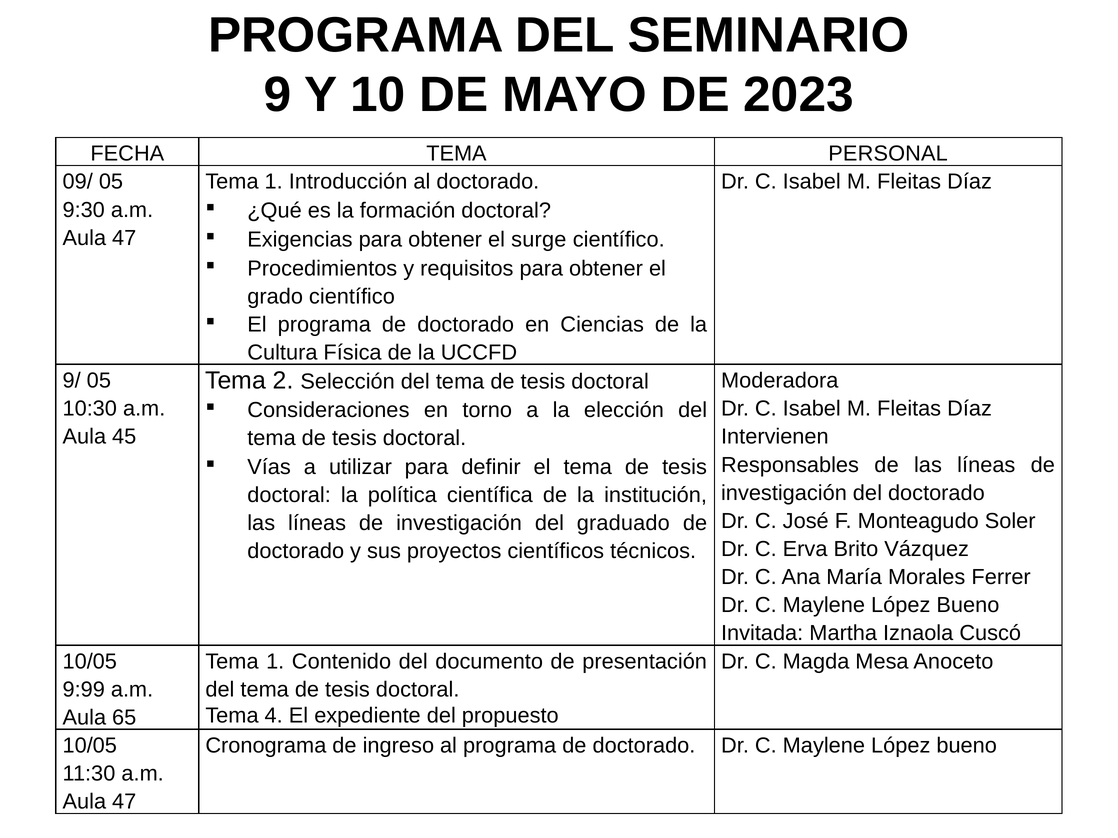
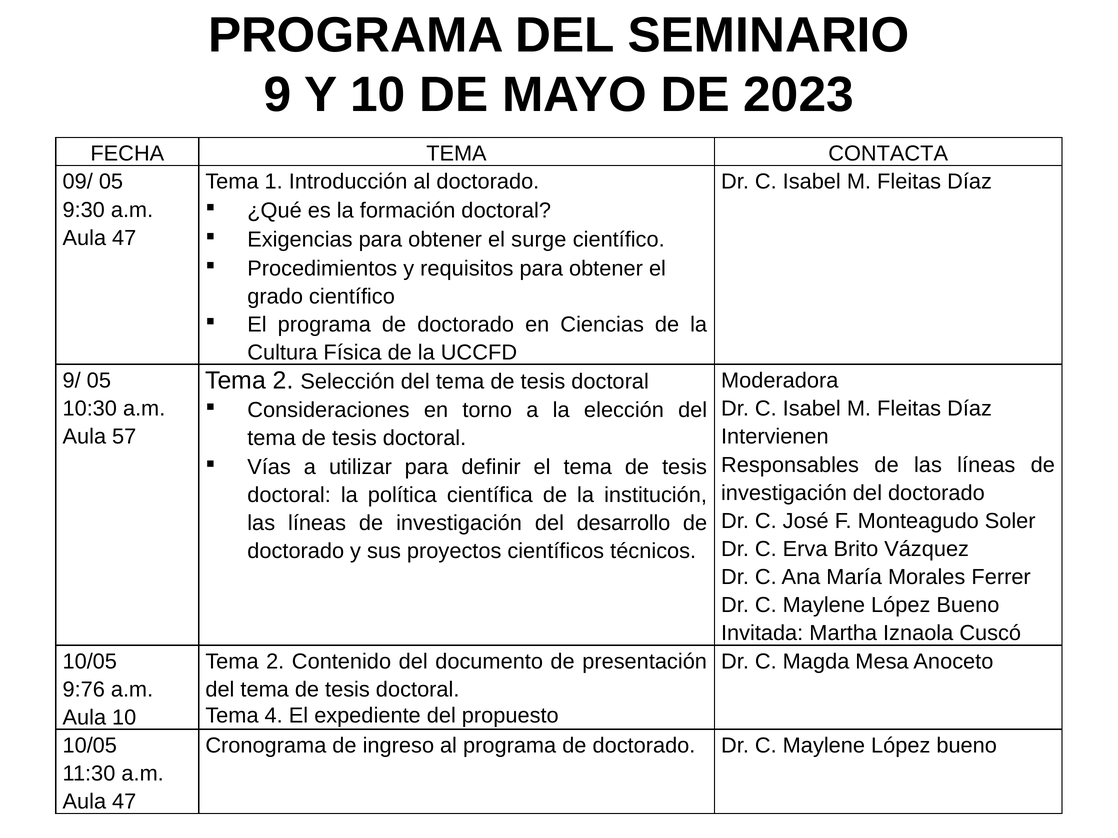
PERSONAL: PERSONAL -> CONTACTA
45: 45 -> 57
graduado: graduado -> desarrollo
1 at (275, 662): 1 -> 2
9:99: 9:99 -> 9:76
Aula 65: 65 -> 10
